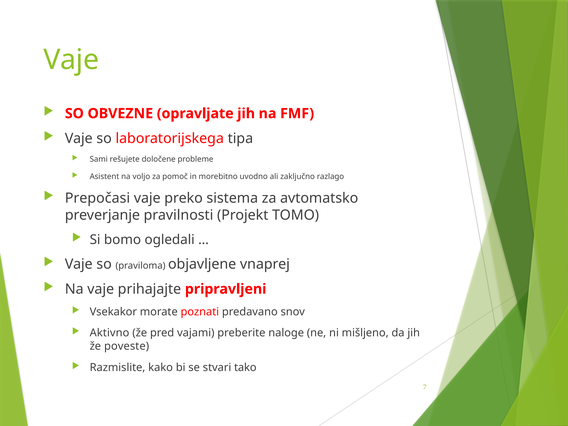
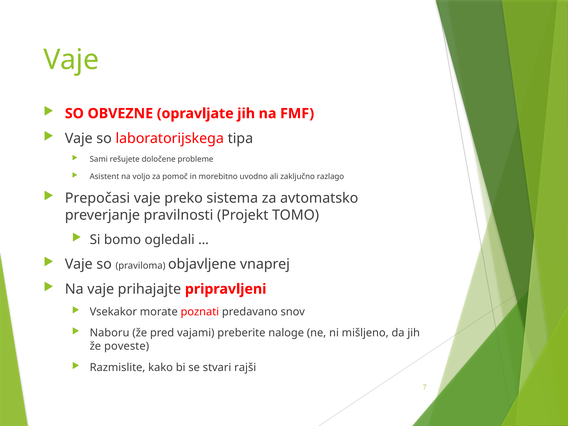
Aktivno: Aktivno -> Naboru
tako: tako -> rajši
